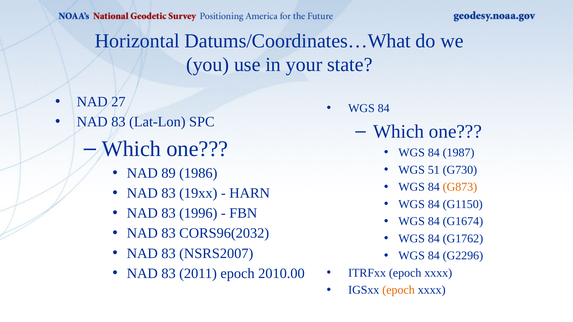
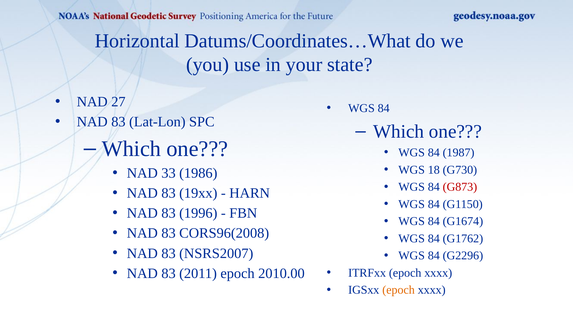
51: 51 -> 18
89: 89 -> 33
G873 colour: orange -> red
CORS96(2032: CORS96(2032 -> CORS96(2008
